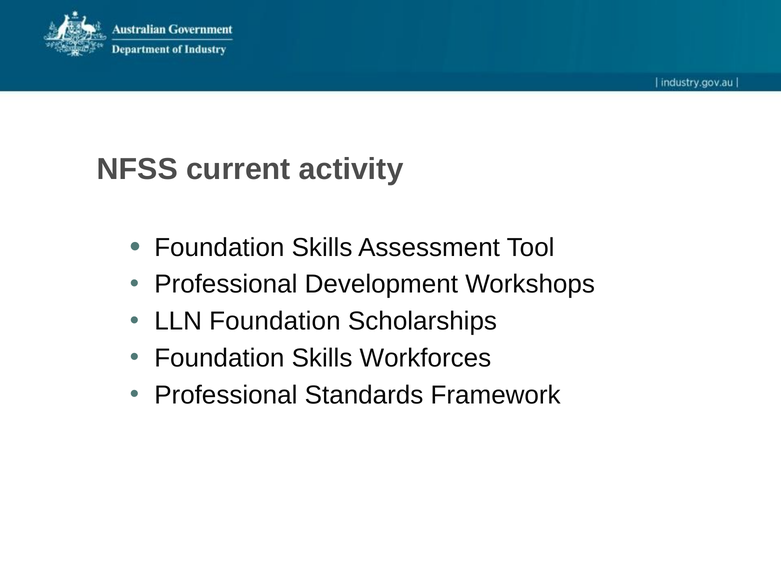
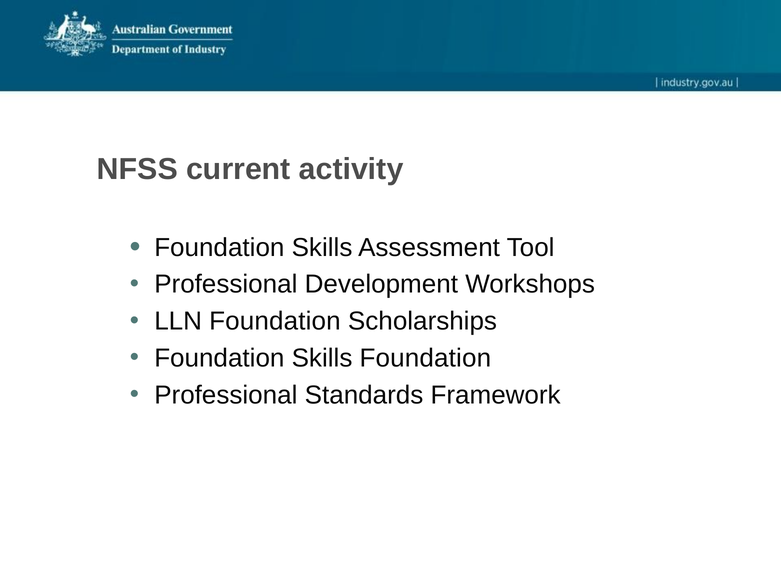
Skills Workforces: Workforces -> Foundation
